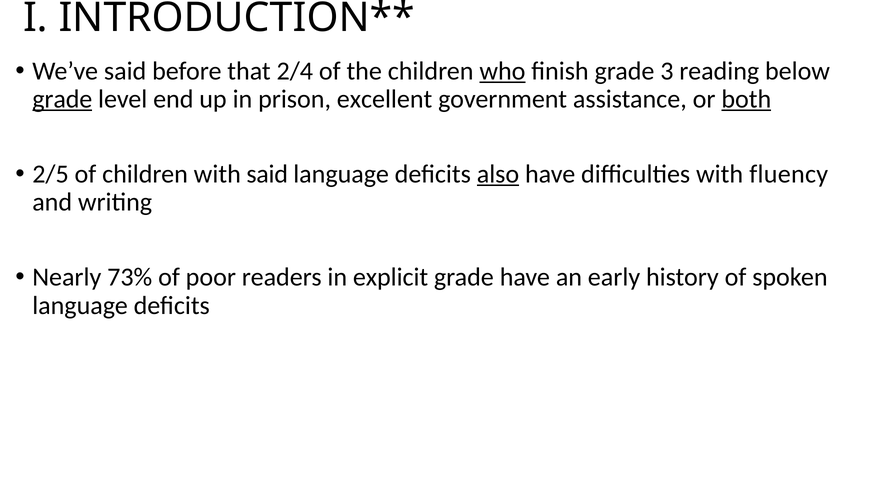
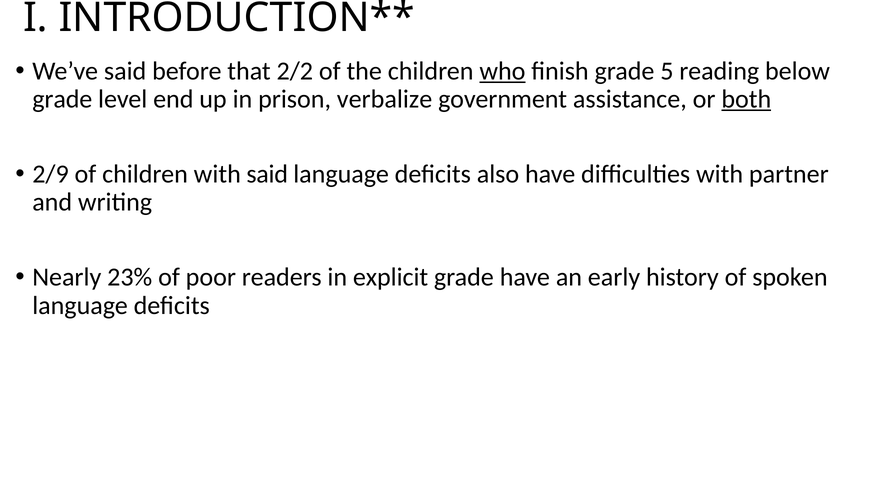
2/4: 2/4 -> 2/2
3: 3 -> 5
grade at (62, 99) underline: present -> none
excellent: excellent -> verbalize
2/5: 2/5 -> 2/9
also underline: present -> none
fluency: fluency -> partner
73%: 73% -> 23%
